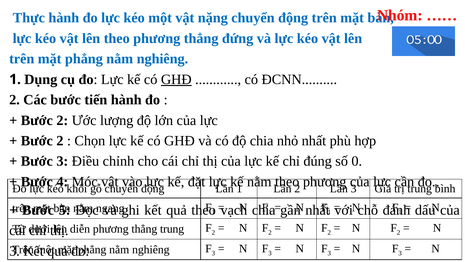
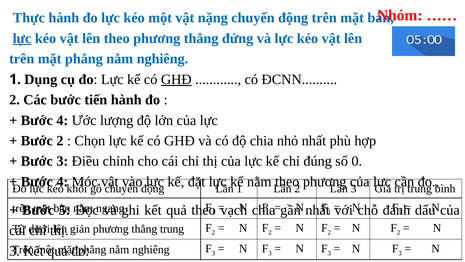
lực at (22, 38) underline: none -> present
2 at (62, 120): 2 -> 4
diễn: diễn -> giản
